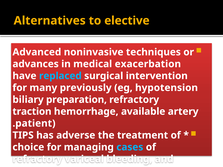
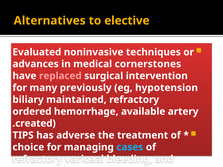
Advanced: Advanced -> Evaluated
exacerbation: exacerbation -> cornerstones
replaced colour: light blue -> pink
preparation: preparation -> maintained
traction: traction -> ordered
patient at (35, 124): patient -> created
